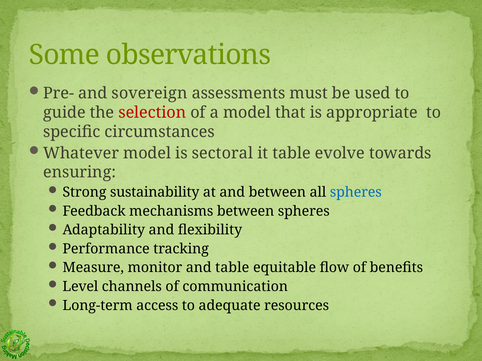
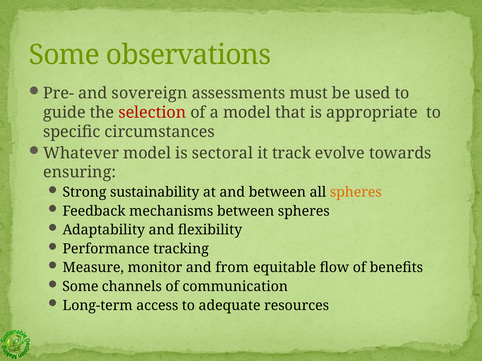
it table: table -> track
spheres at (356, 193) colour: blue -> orange
and table: table -> from
Level at (80, 287): Level -> Some
